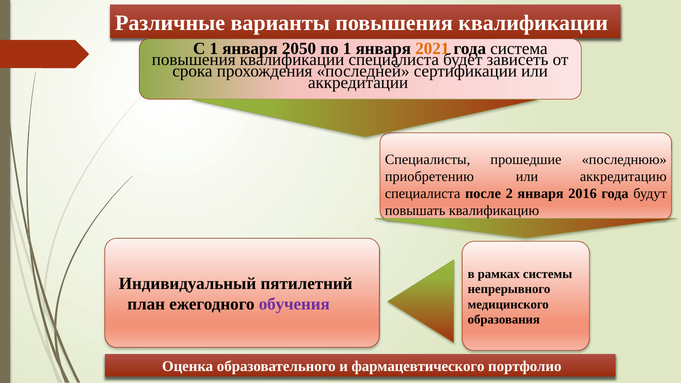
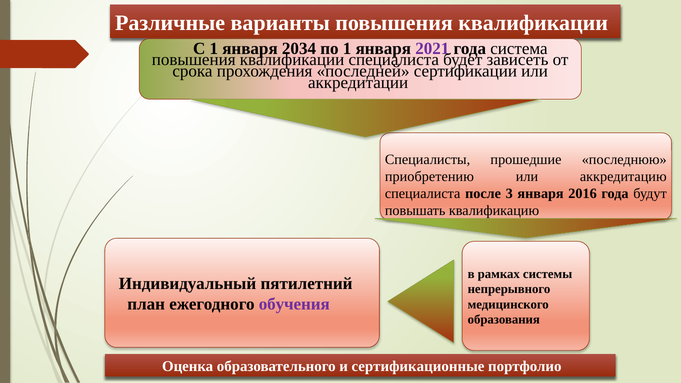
2050: 2050 -> 2034
2021 colour: orange -> purple
2: 2 -> 3
фармацевтического: фармацевтического -> сертификационные
